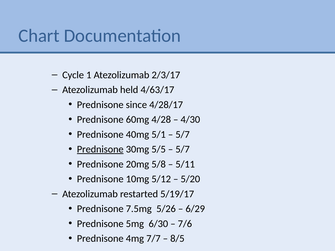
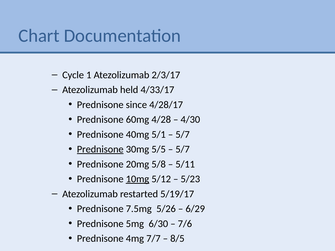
4/63/17: 4/63/17 -> 4/33/17
10mg underline: none -> present
5/20: 5/20 -> 5/23
